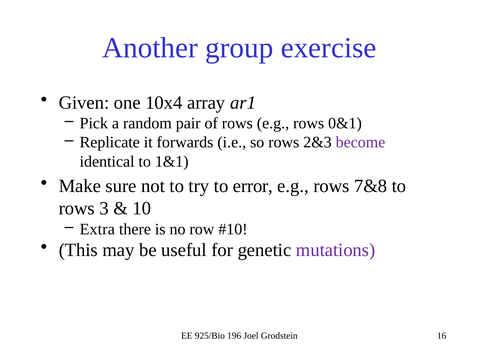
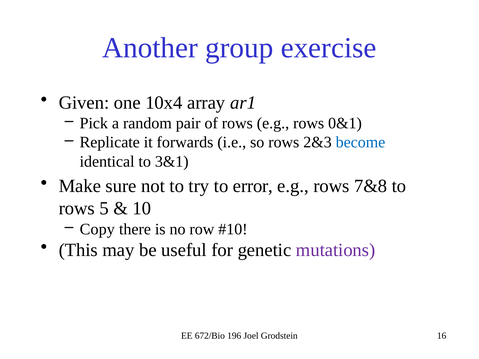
become colour: purple -> blue
1&1: 1&1 -> 3&1
3: 3 -> 5
Extra: Extra -> Copy
925/Bio: 925/Bio -> 672/Bio
